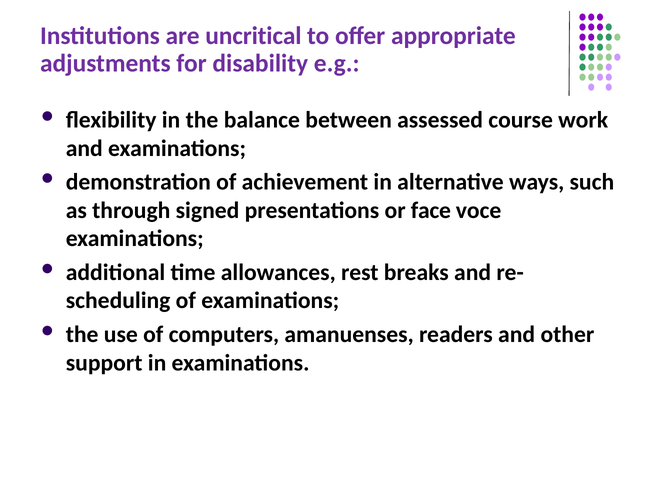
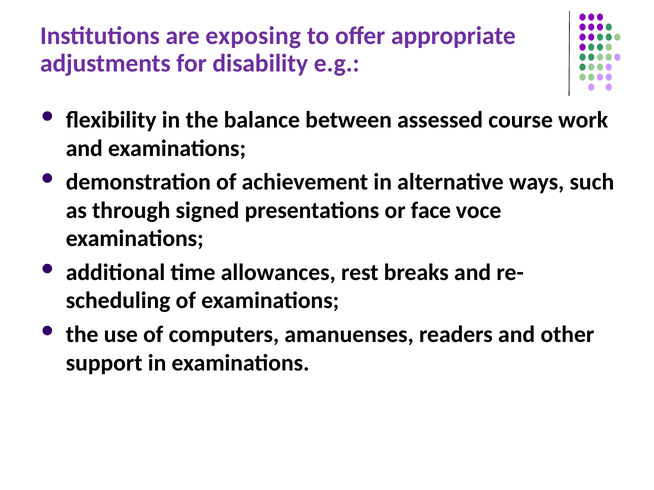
uncritical: uncritical -> exposing
